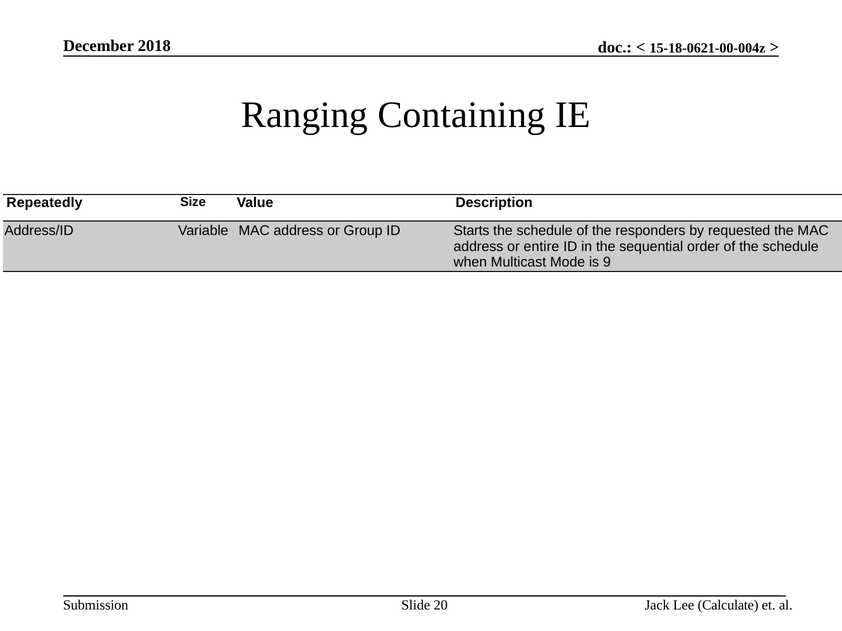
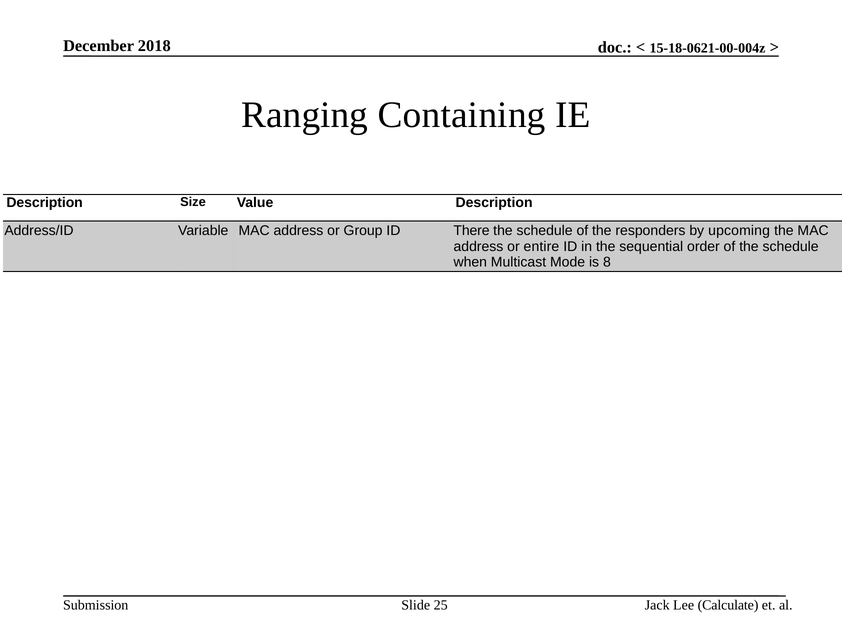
Repeatedly at (45, 203): Repeatedly -> Description
Starts: Starts -> There
requested: requested -> upcoming
9: 9 -> 8
20: 20 -> 25
